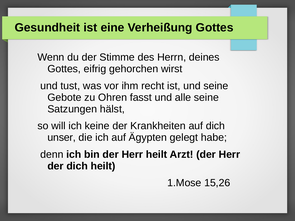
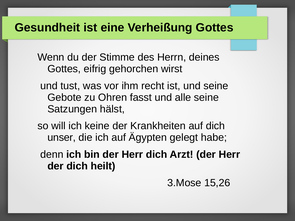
Herr heilt: heilt -> dich
1.Mose: 1.Mose -> 3.Mose
